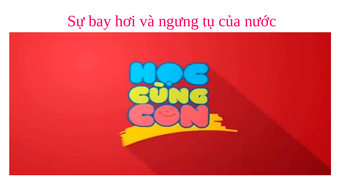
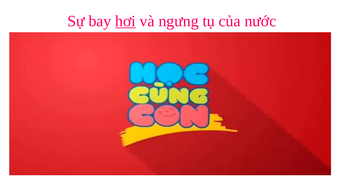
hơi underline: none -> present
